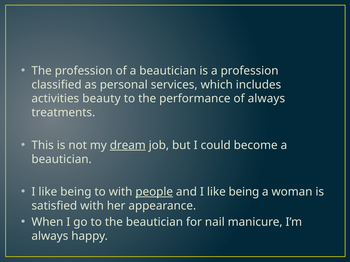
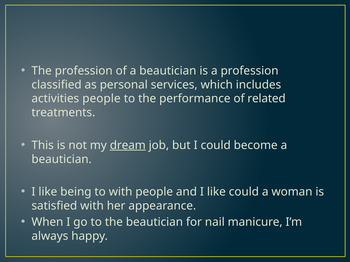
activities beauty: beauty -> people
of always: always -> related
people at (154, 192) underline: present -> none
and I like being: being -> could
